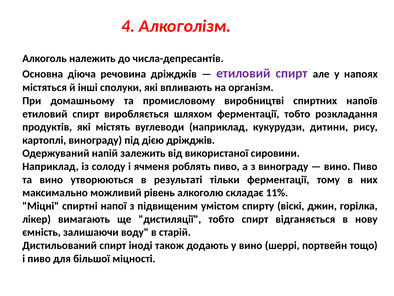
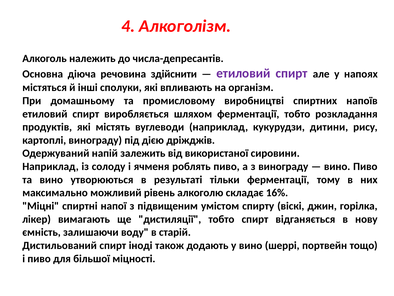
речовина дріжджів: дріжджів -> здійснити
11%: 11% -> 16%
